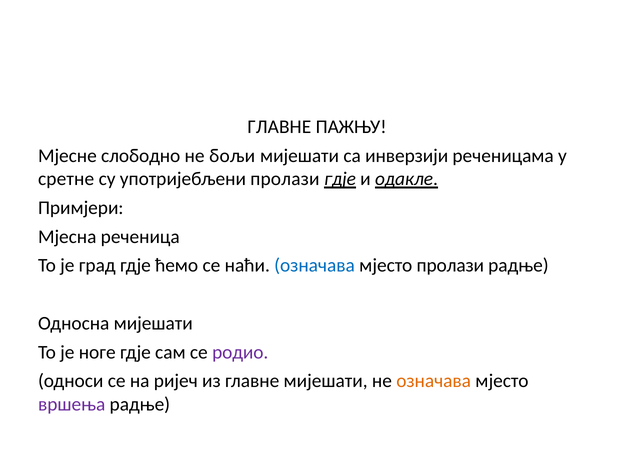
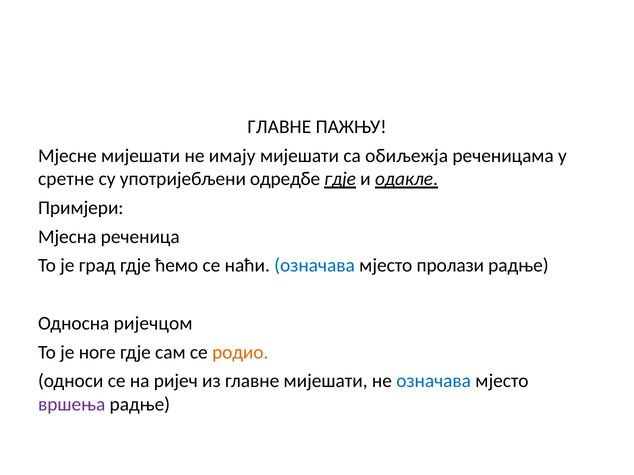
Мјесне слободно: слободно -> мијешати
бољи: бољи -> имају
инверзији: инверзији -> обиљежја
употријебљени пролази: пролази -> одредбе
Односна мијешати: мијешати -> ријечцом
родио colour: purple -> orange
означава at (434, 381) colour: orange -> blue
